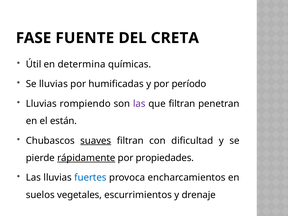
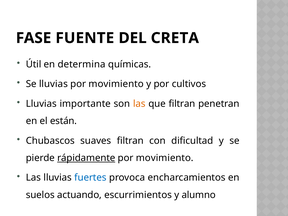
humificadas at (116, 84): humificadas -> movimiento
período: período -> cultivos
rompiendo: rompiendo -> importante
las at (139, 104) colour: purple -> orange
suaves underline: present -> none
propiedades at (165, 158): propiedades -> movimiento
vegetales: vegetales -> actuando
drenaje: drenaje -> alumno
